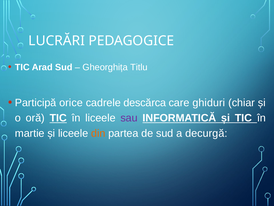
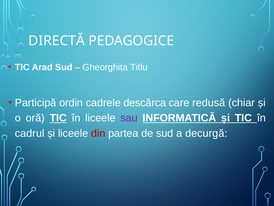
LUCRĂRI: LUCRĂRI -> DIRECTĂ
orice: orice -> ordin
ghiduri: ghiduri -> redusă
martie: martie -> cadrul
din colour: orange -> red
